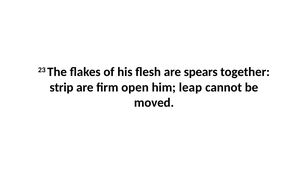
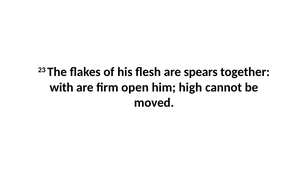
strip: strip -> with
leap: leap -> high
